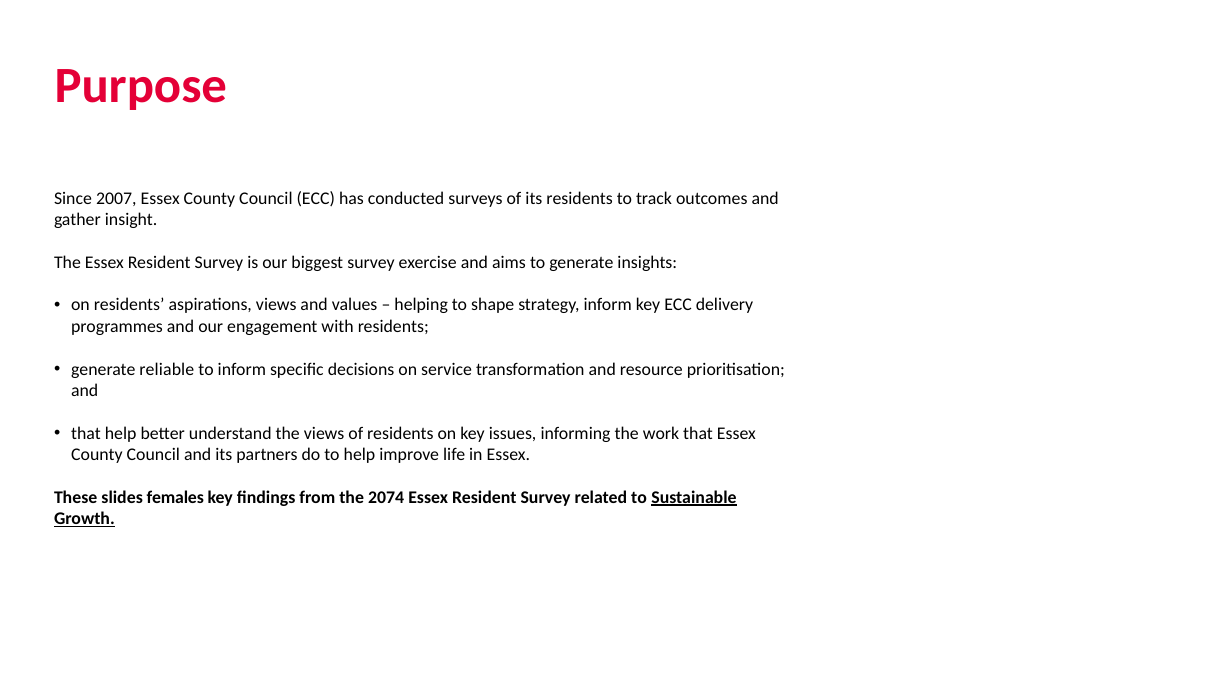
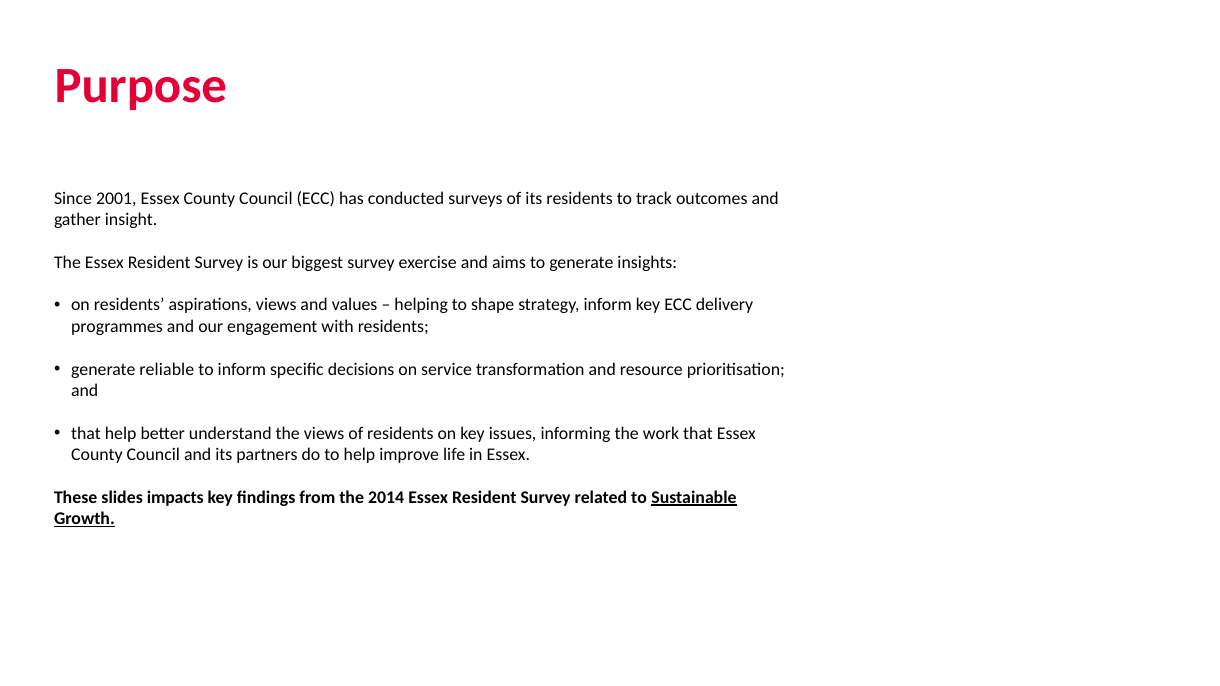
2007: 2007 -> 2001
females: females -> impacts
2074: 2074 -> 2014
